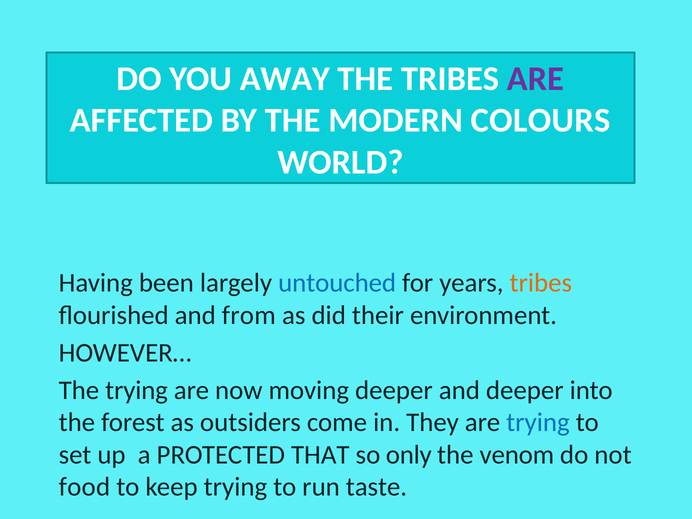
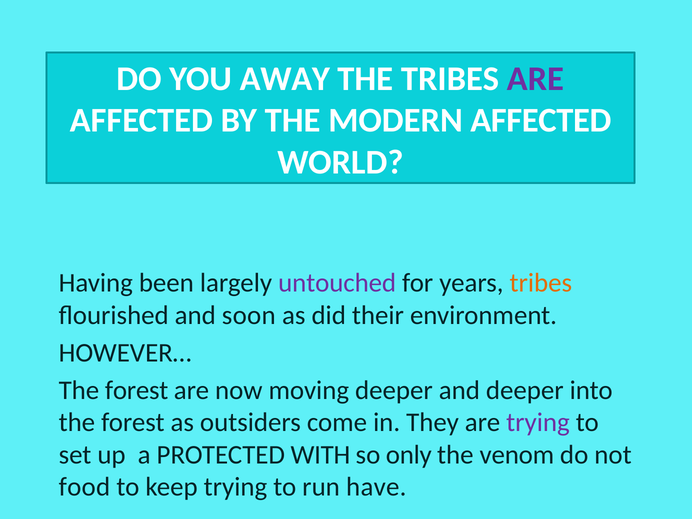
MODERN COLOURS: COLOURS -> AFFECTED
untouched colour: blue -> purple
from: from -> soon
trying at (137, 390): trying -> forest
trying at (538, 423) colour: blue -> purple
THAT: THAT -> WITH
taste: taste -> have
